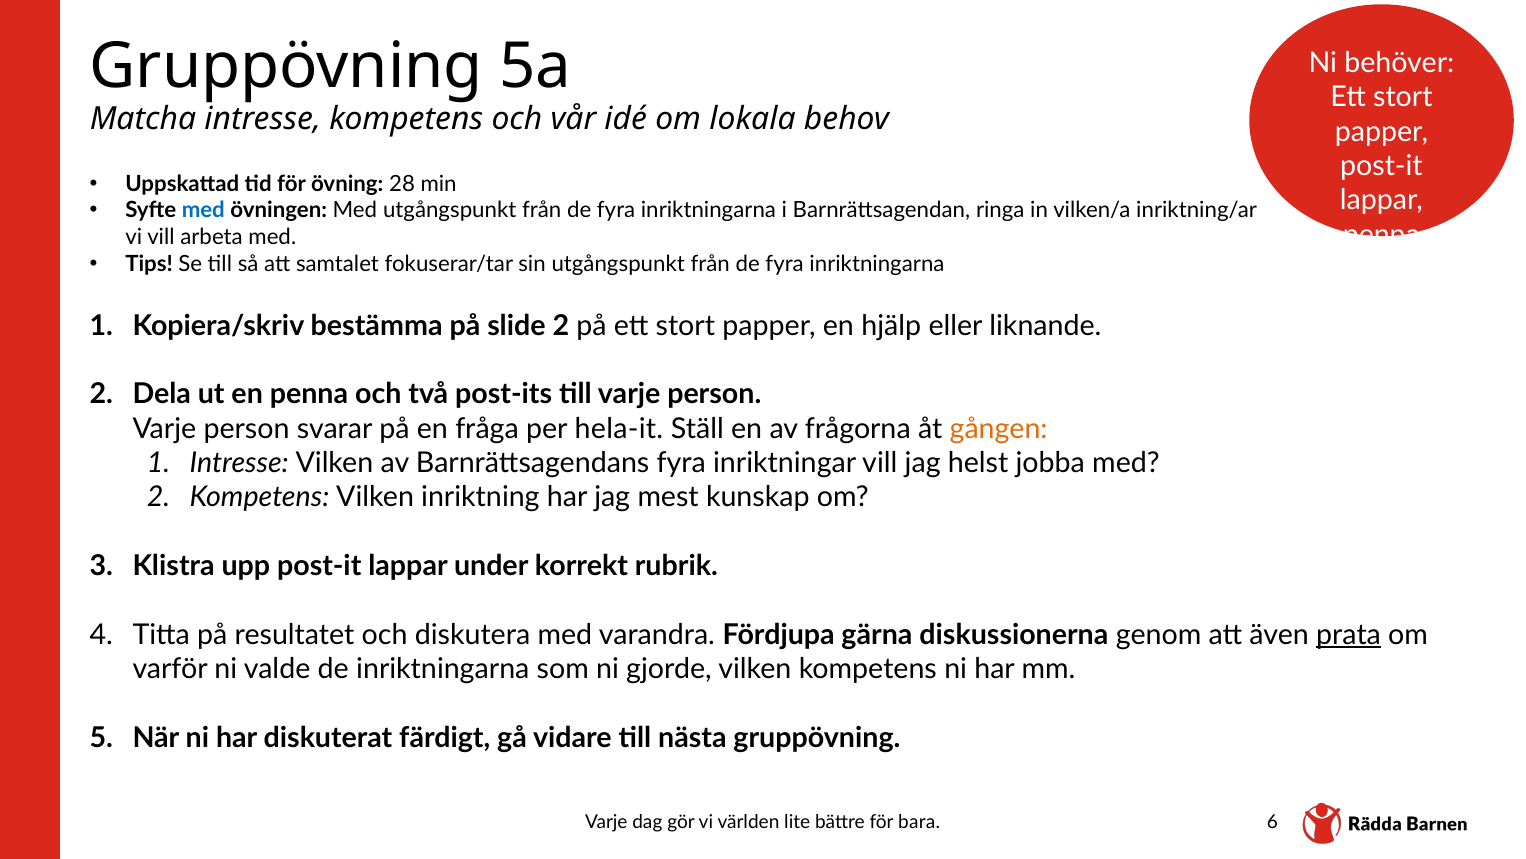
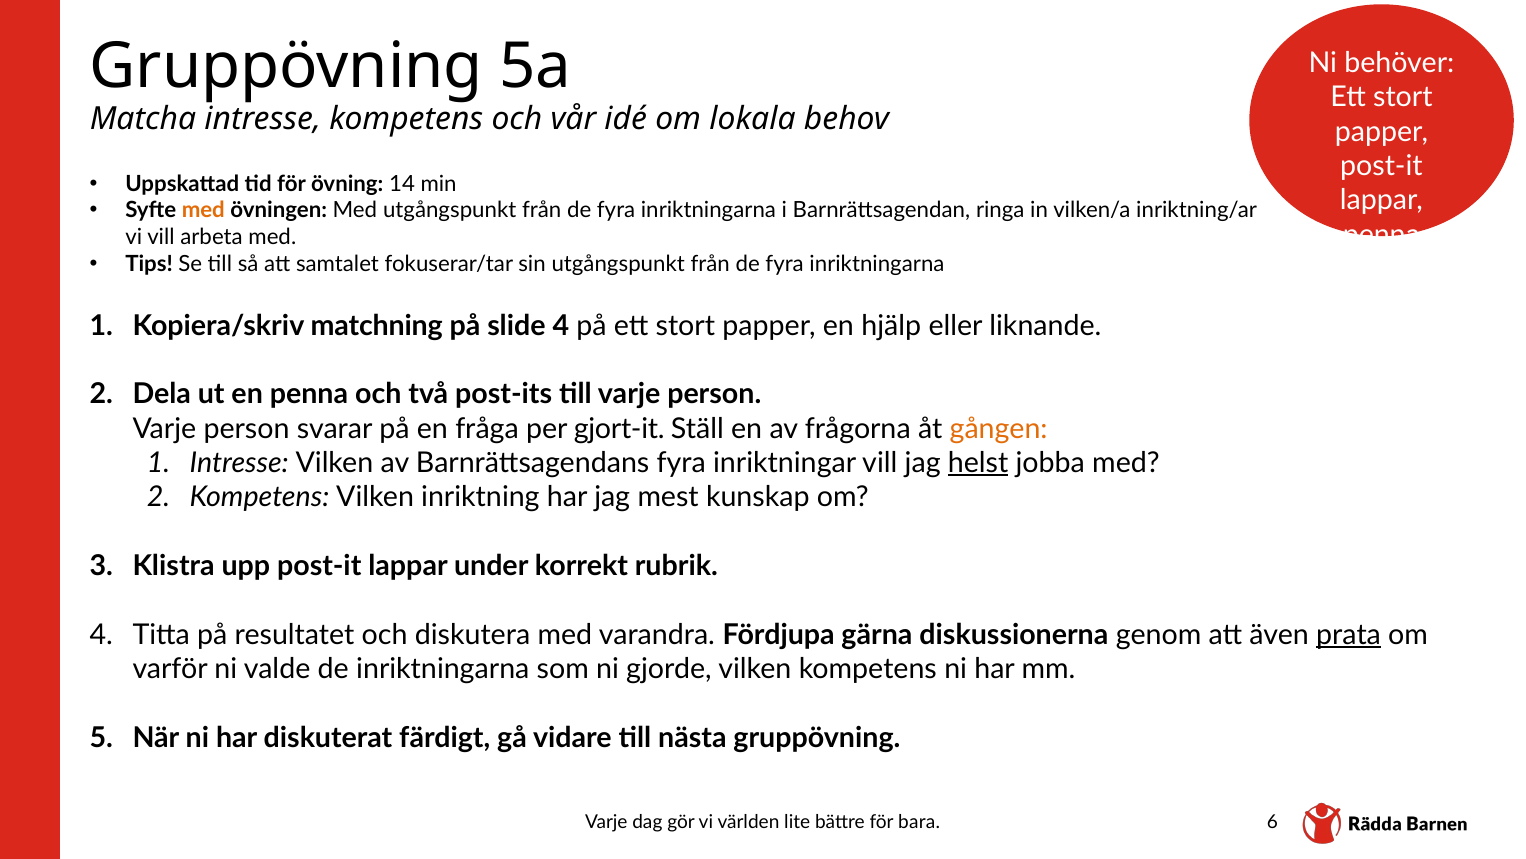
28: 28 -> 14
med at (203, 210) colour: blue -> orange
bestämma: bestämma -> matchning
slide 2: 2 -> 4
hela-it: hela-it -> gjort-it
helst underline: none -> present
